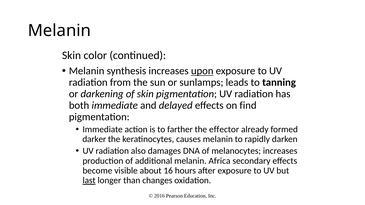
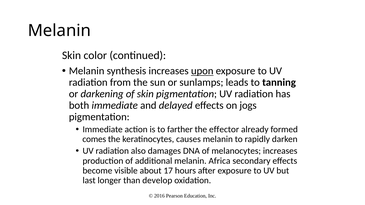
find: find -> jogs
darker: darker -> comes
16: 16 -> 17
last underline: present -> none
changes: changes -> develop
